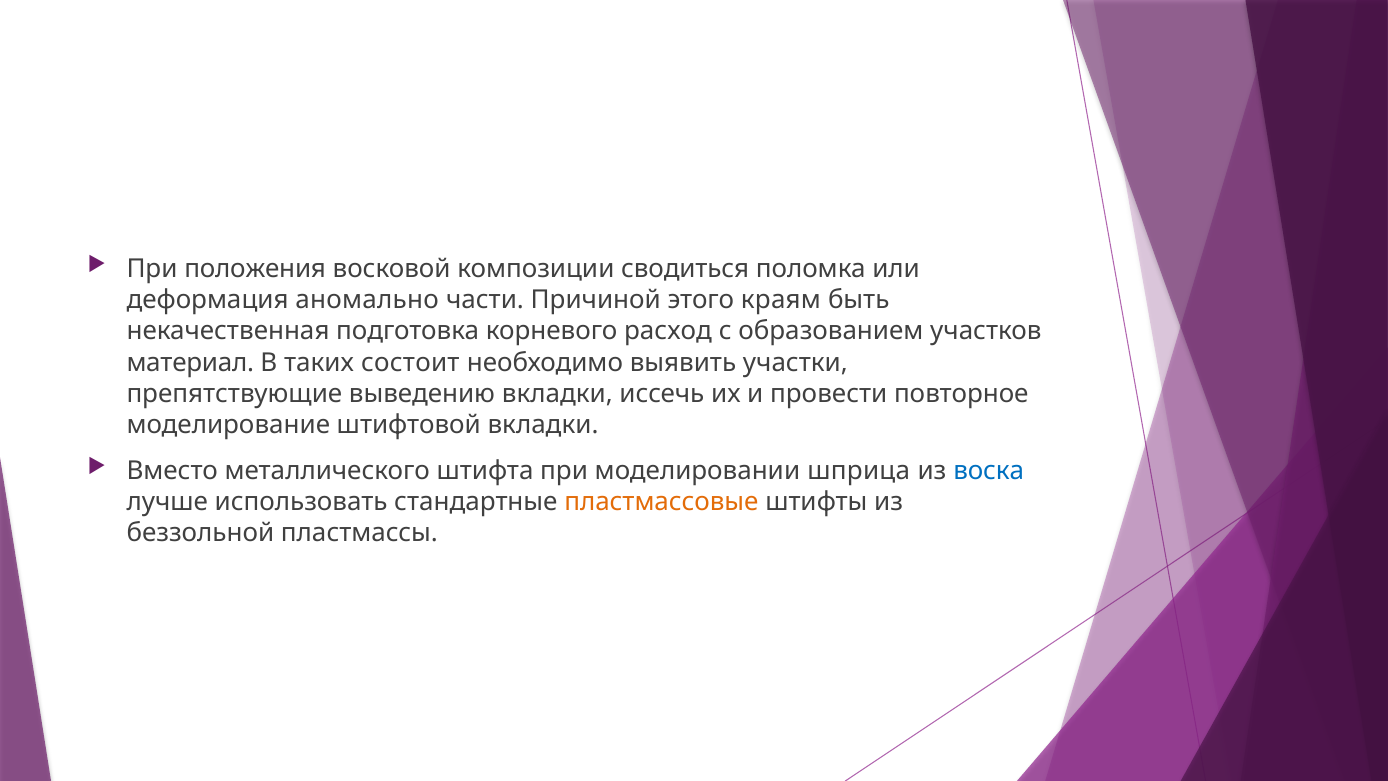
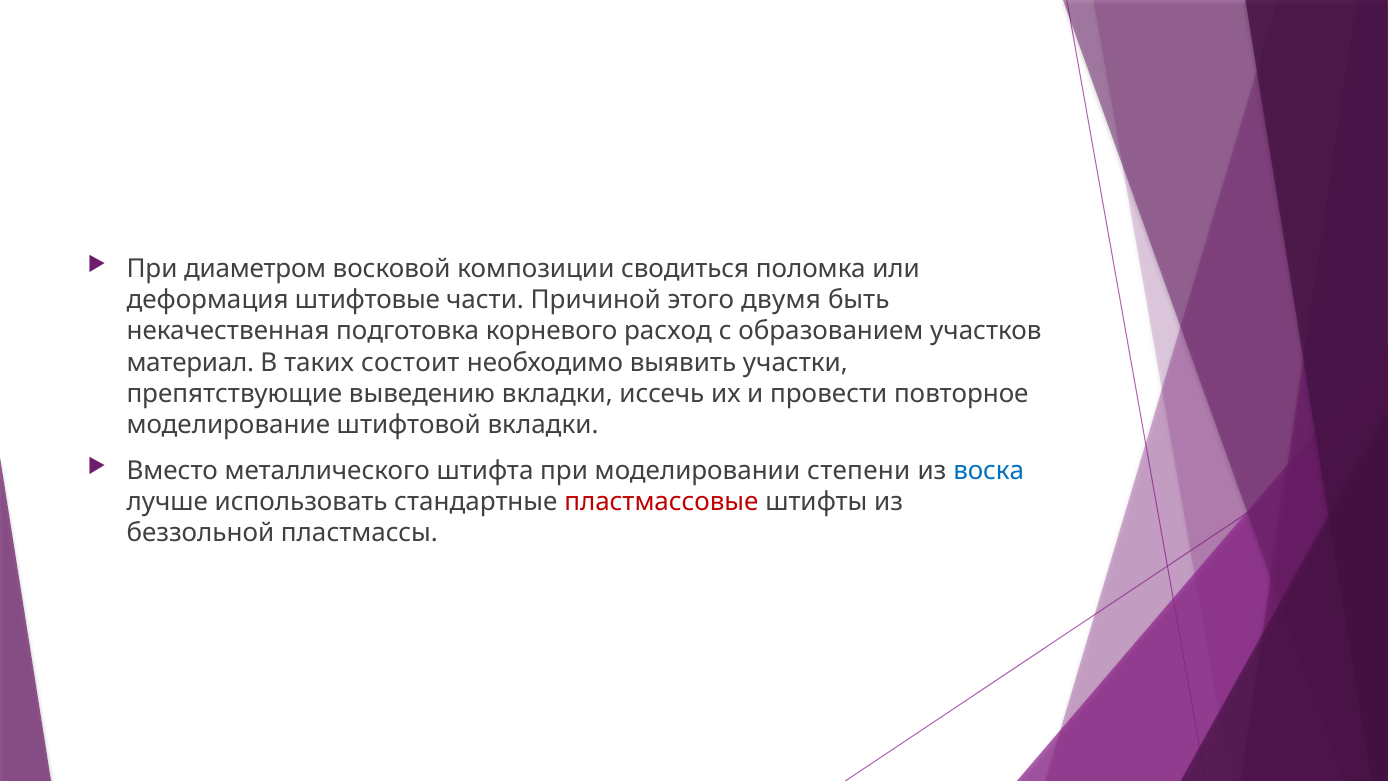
положения: положения -> диаметром
аномально: аномально -> штифтовые
краям: краям -> двумя
шприца: шприца -> степени
пластмассовые colour: orange -> red
